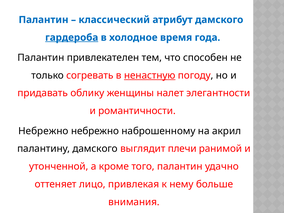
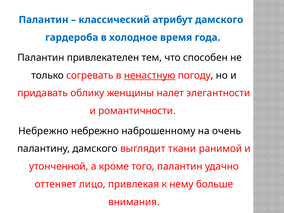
гардероба underline: present -> none
акрил: акрил -> очень
плечи: плечи -> ткани
